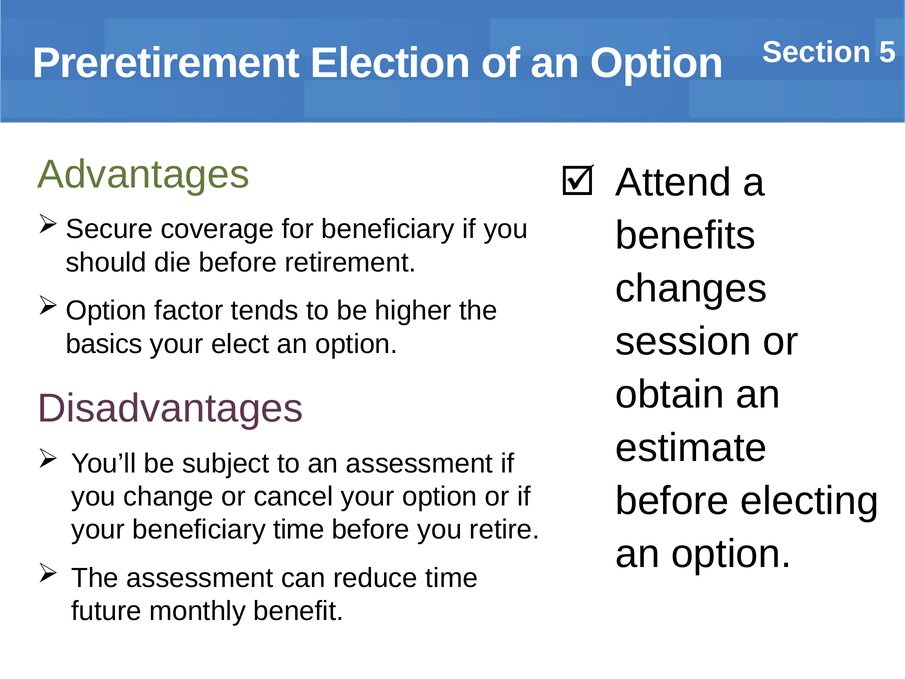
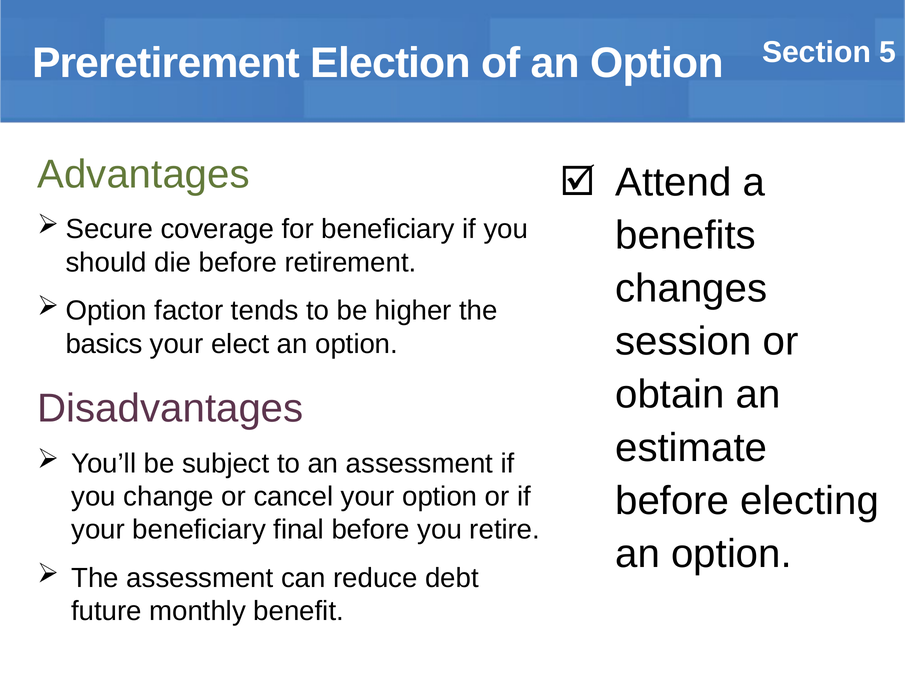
beneficiary time: time -> final
reduce time: time -> debt
